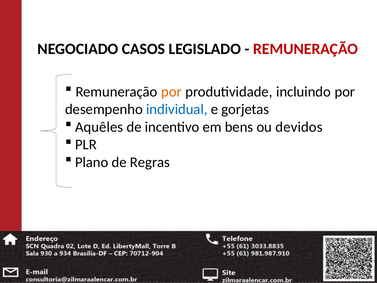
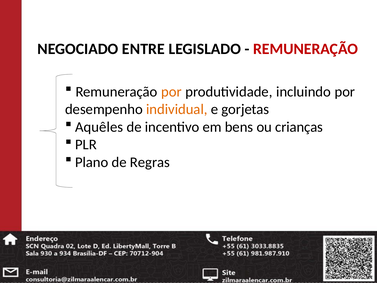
CASOS: CASOS -> ENTRE
individual colour: blue -> orange
devidos: devidos -> crianças
